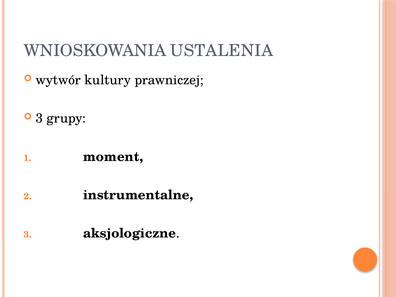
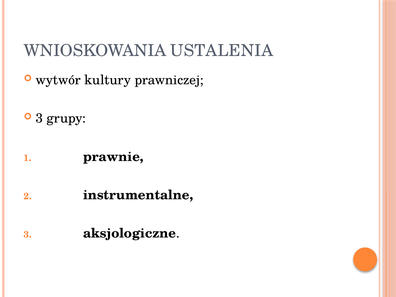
moment: moment -> prawnie
